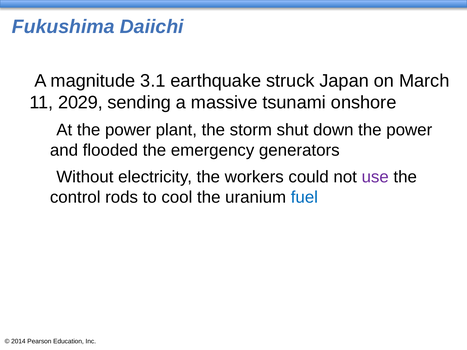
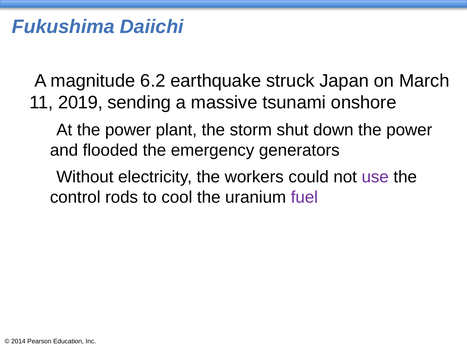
3.1: 3.1 -> 6.2
2029: 2029 -> 2019
fuel colour: blue -> purple
